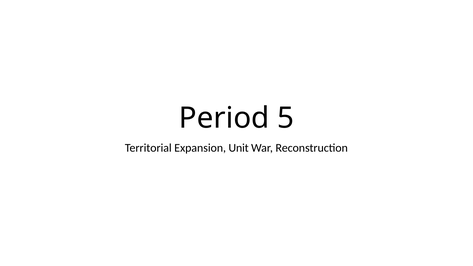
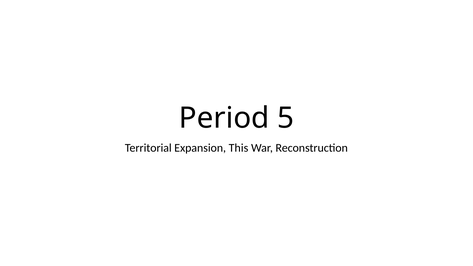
Unit: Unit -> This
